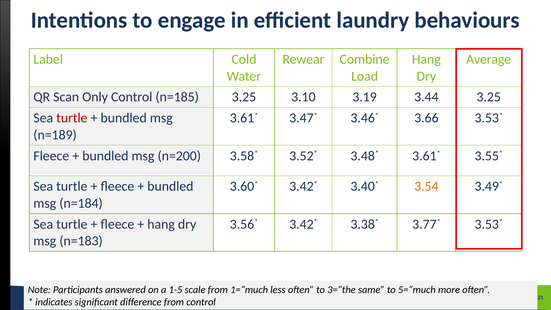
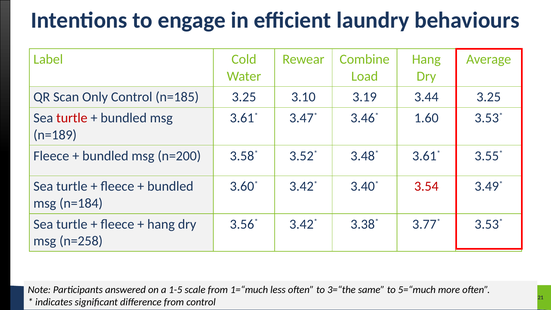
3.66: 3.66 -> 1.60
3.54 colour: orange -> red
n=183: n=183 -> n=258
